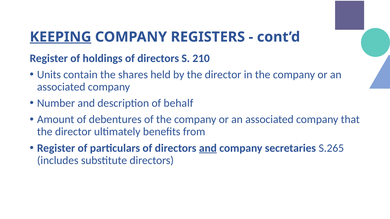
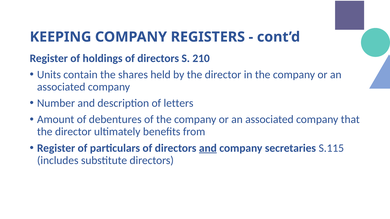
KEEPING underline: present -> none
behalf: behalf -> letters
S.265: S.265 -> S.115
